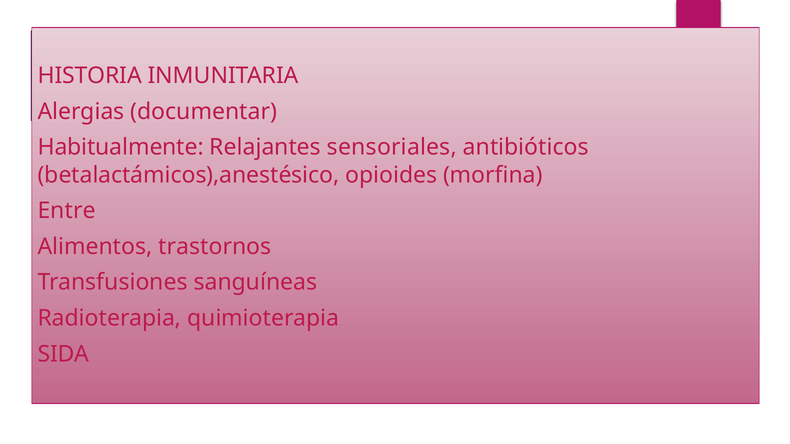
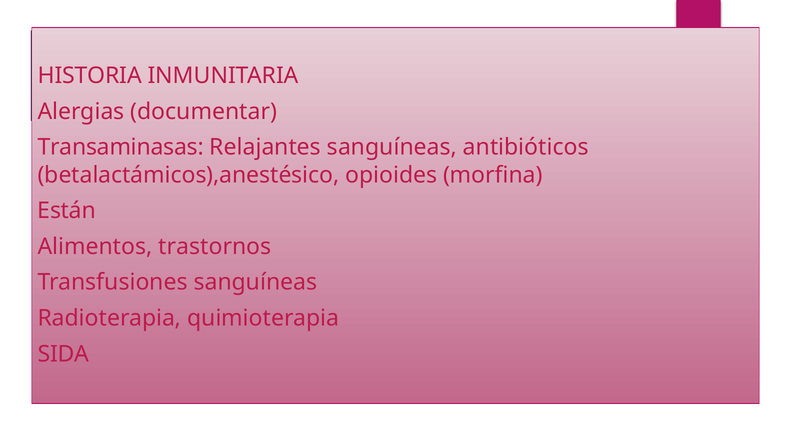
Habitualmente: Habitualmente -> Transaminasas
Relajantes sensoriales: sensoriales -> sanguíneas
Entre: Entre -> Están
